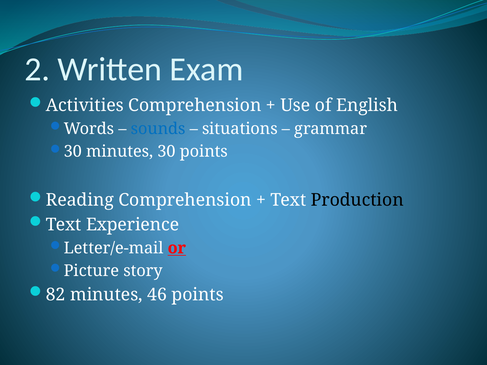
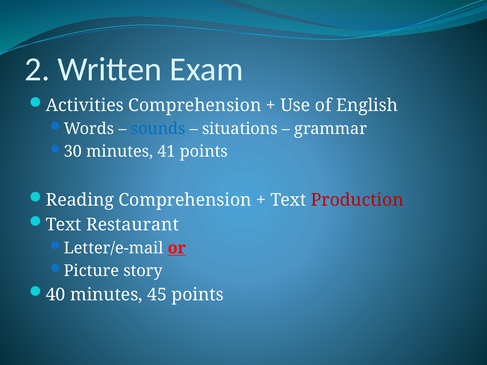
minutes 30: 30 -> 41
Production colour: black -> red
Experience: Experience -> Restaurant
82: 82 -> 40
46: 46 -> 45
